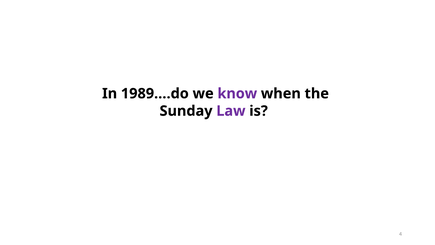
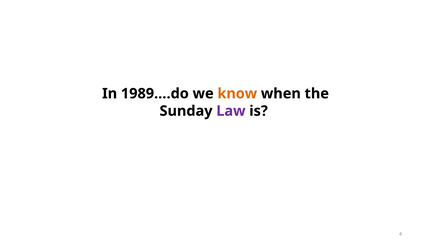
know colour: purple -> orange
